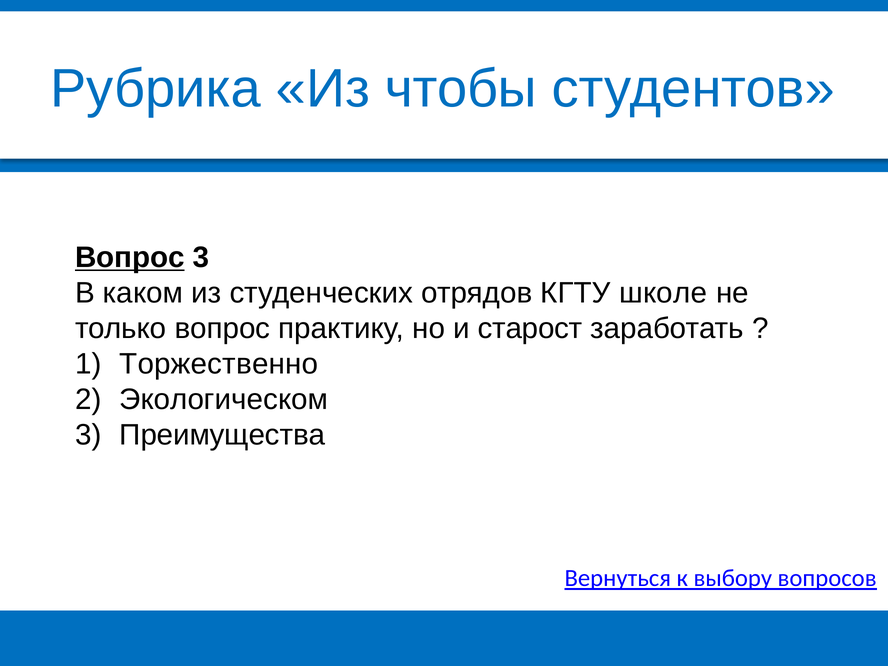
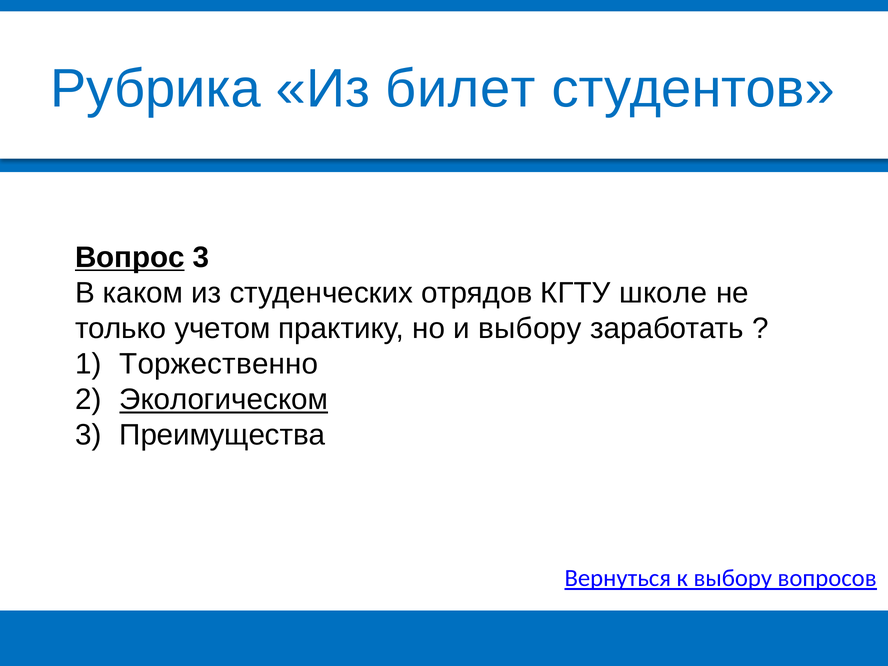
чтобы: чтобы -> билет
только вопрос: вопрос -> учетом
и старост: старост -> выбору
Экологическом underline: none -> present
